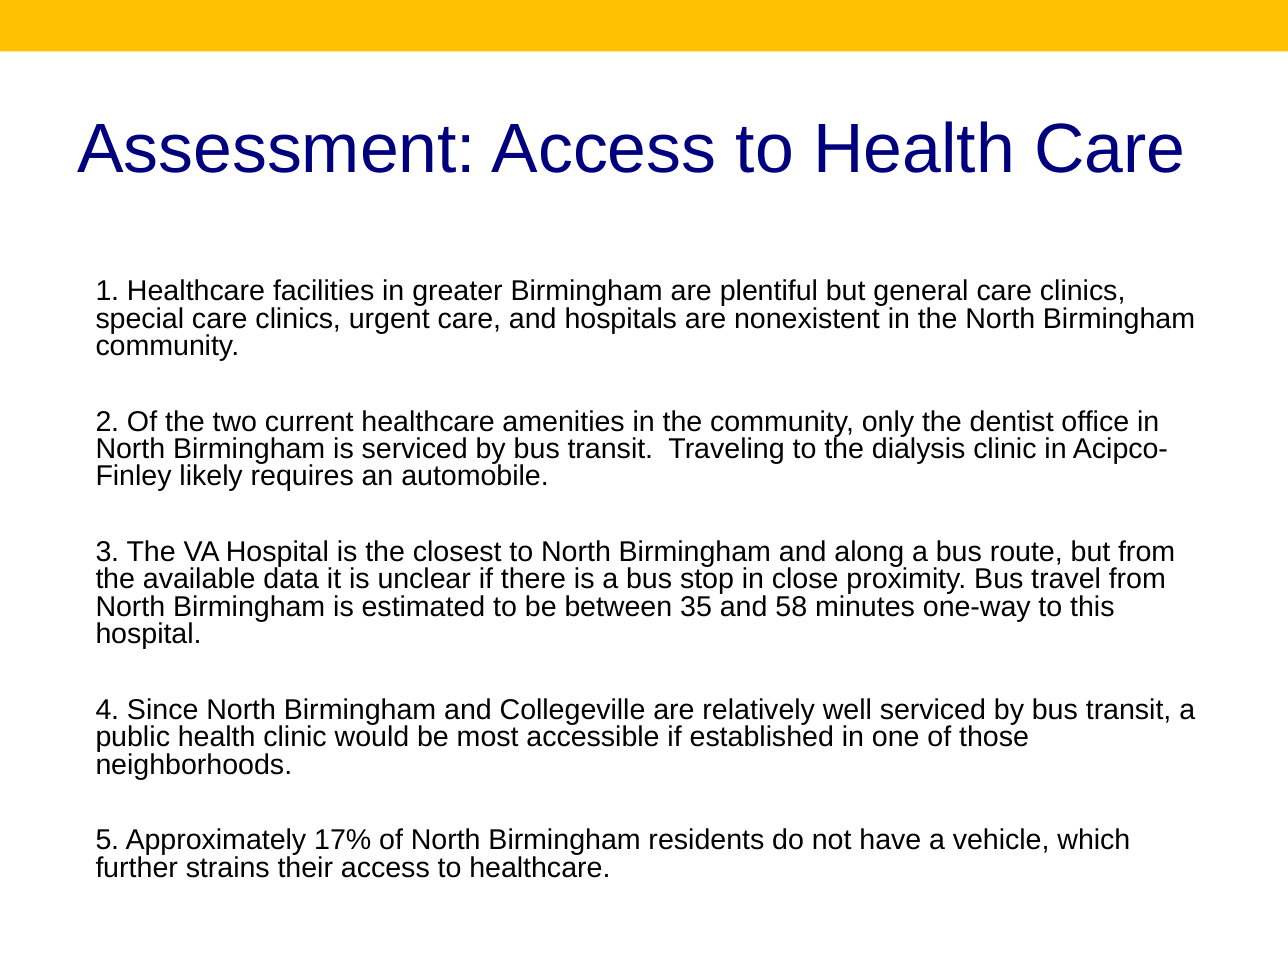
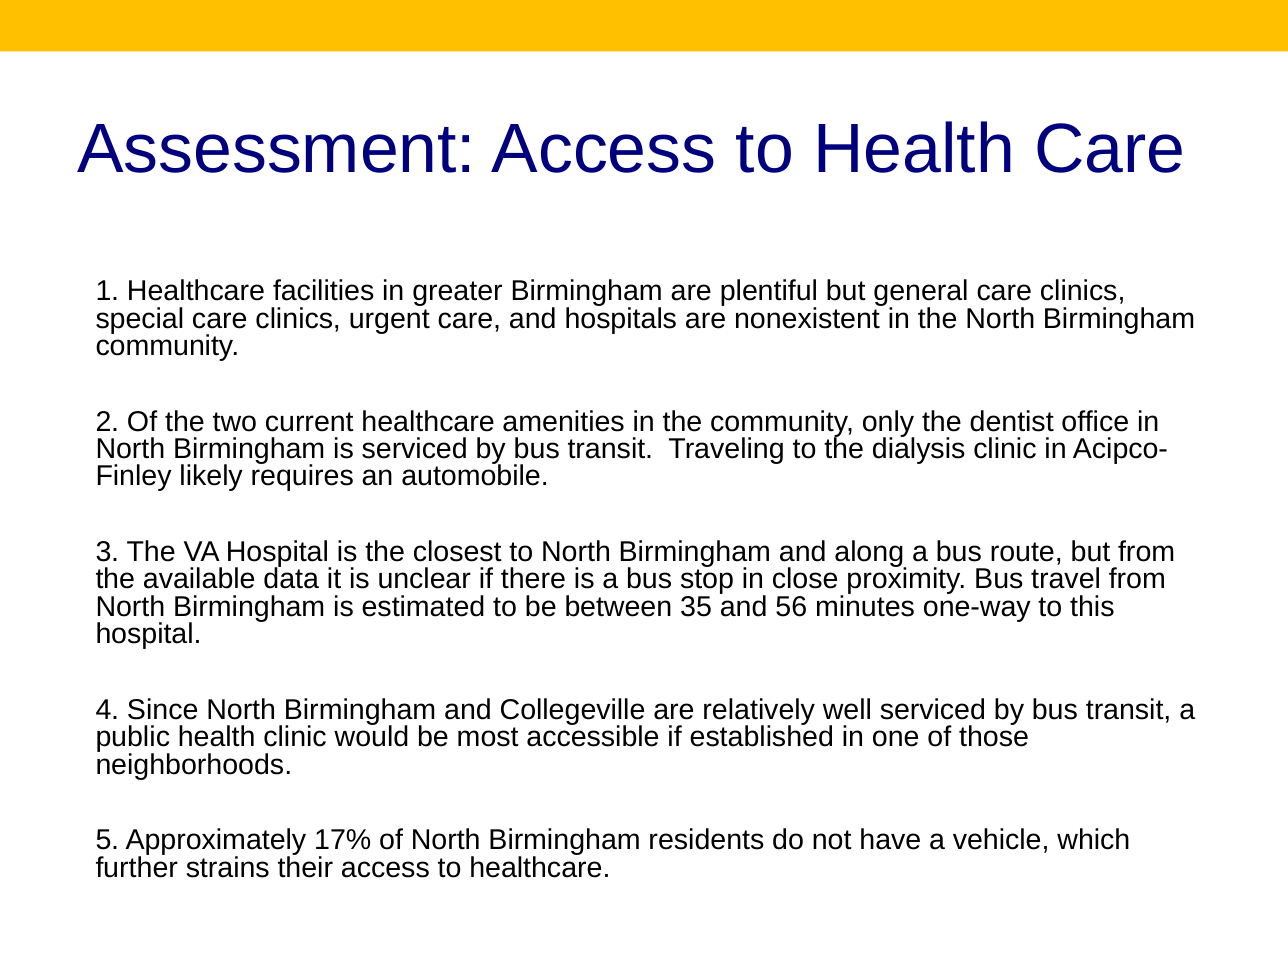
58: 58 -> 56
